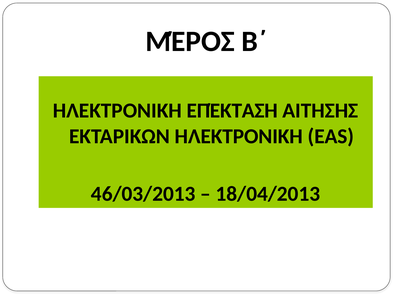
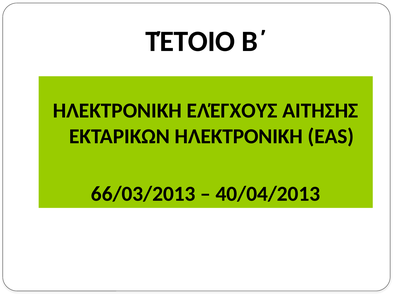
ΜΈΡΟΣ: ΜΈΡΟΣ -> ΤΈΤΟΙΟ
ΕΠΈΚΤΑΣΗ: ΕΠΈΚΤΑΣΗ -> ΕΛΈΓΧΟΥΣ
46/03/2013: 46/03/2013 -> 66/03/2013
18/04/2013: 18/04/2013 -> 40/04/2013
